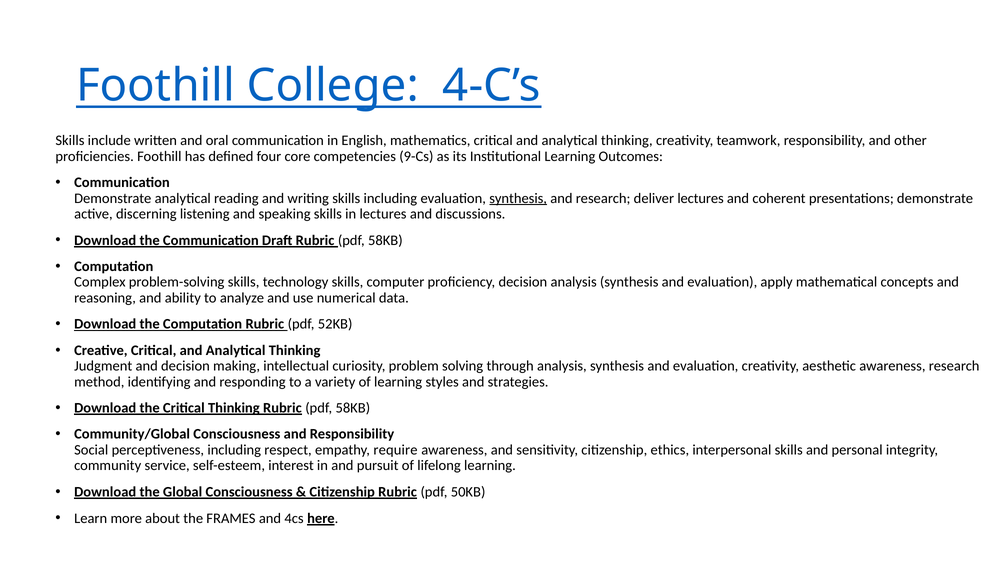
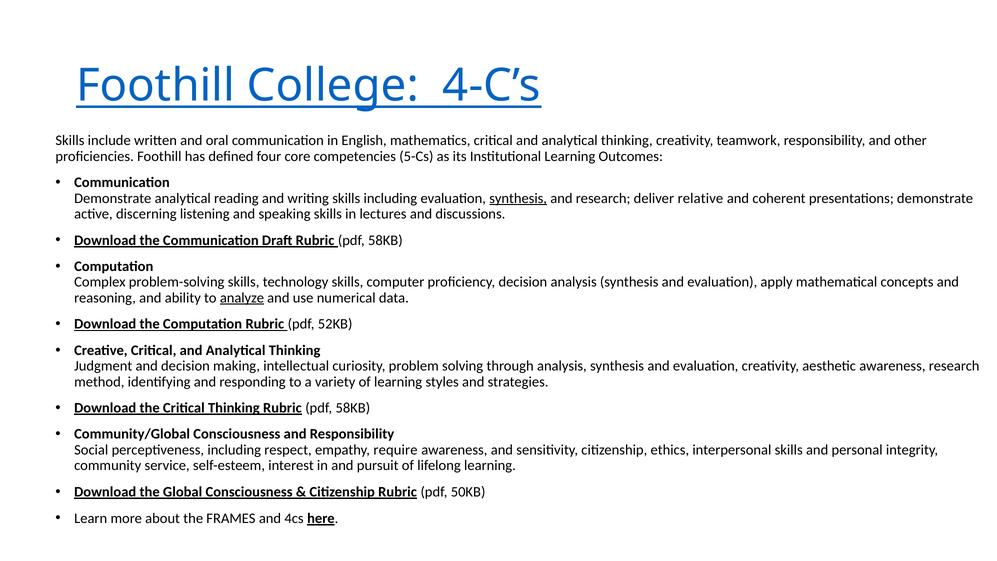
9-Cs: 9-Cs -> 5-Cs
deliver lectures: lectures -> relative
analyze underline: none -> present
